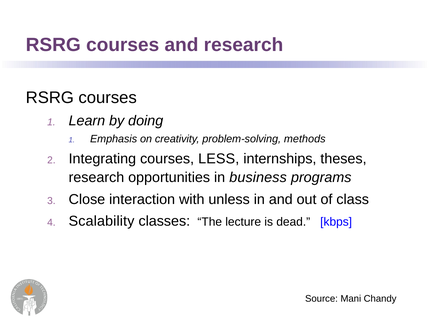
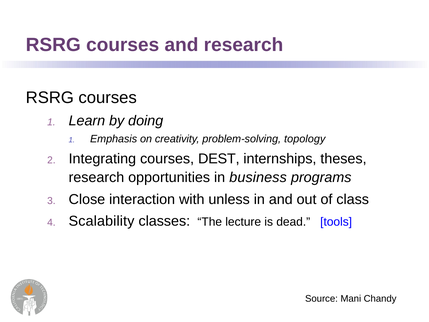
methods: methods -> topology
LESS: LESS -> DEST
kbps: kbps -> tools
